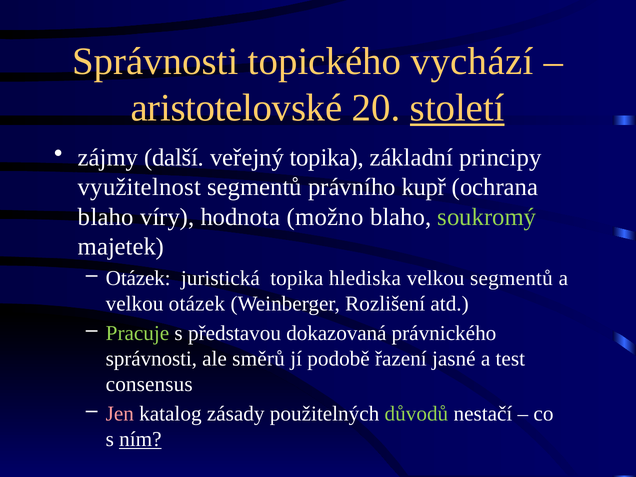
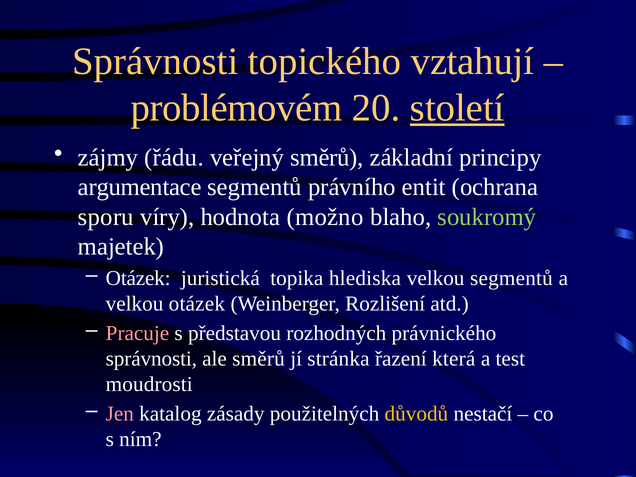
vychází: vychází -> vztahují
aristotelovské: aristotelovské -> problémovém
další: další -> řádu
veřejný topika: topika -> směrů
využitelnost: využitelnost -> argumentace
kupř: kupř -> entit
blaho at (106, 217): blaho -> sporu
Pracuje colour: light green -> pink
dokazovaná: dokazovaná -> rozhodných
podobě: podobě -> stránka
jasné: jasné -> která
consensus: consensus -> moudrosti
důvodů colour: light green -> yellow
ním underline: present -> none
